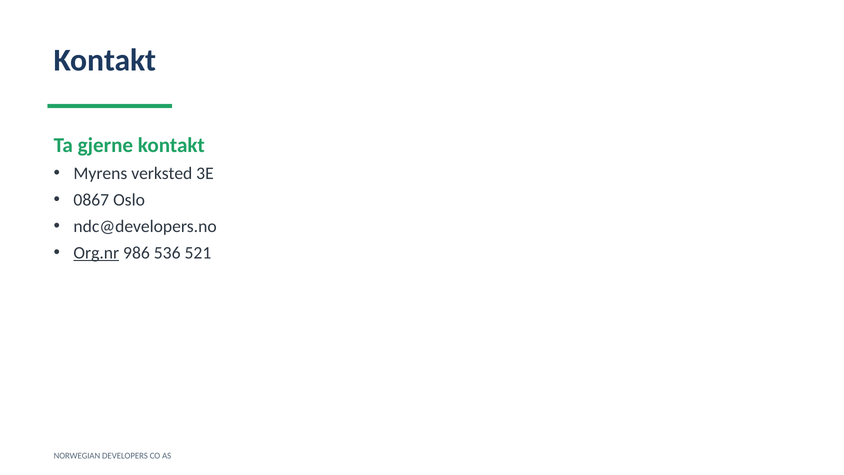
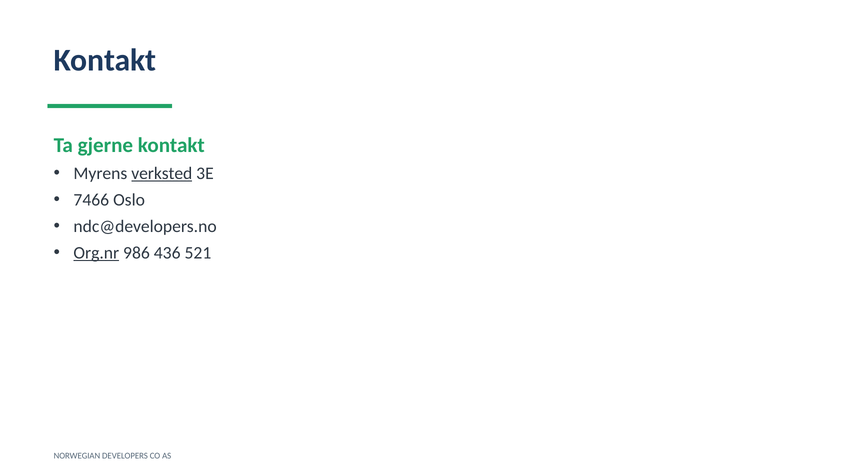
verksted underline: none -> present
0867: 0867 -> 7466
536: 536 -> 436
